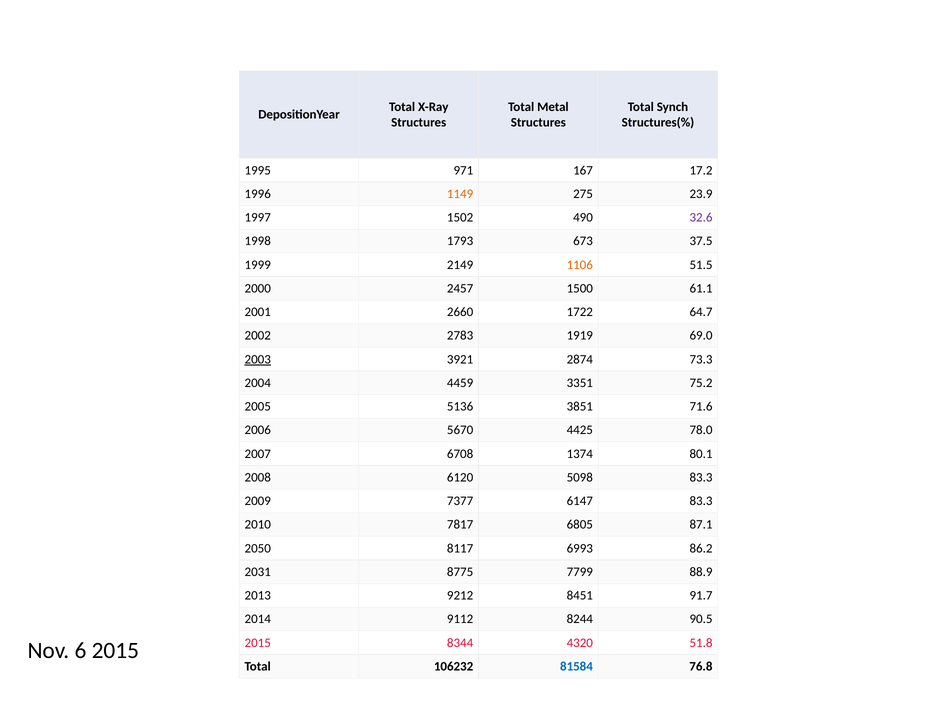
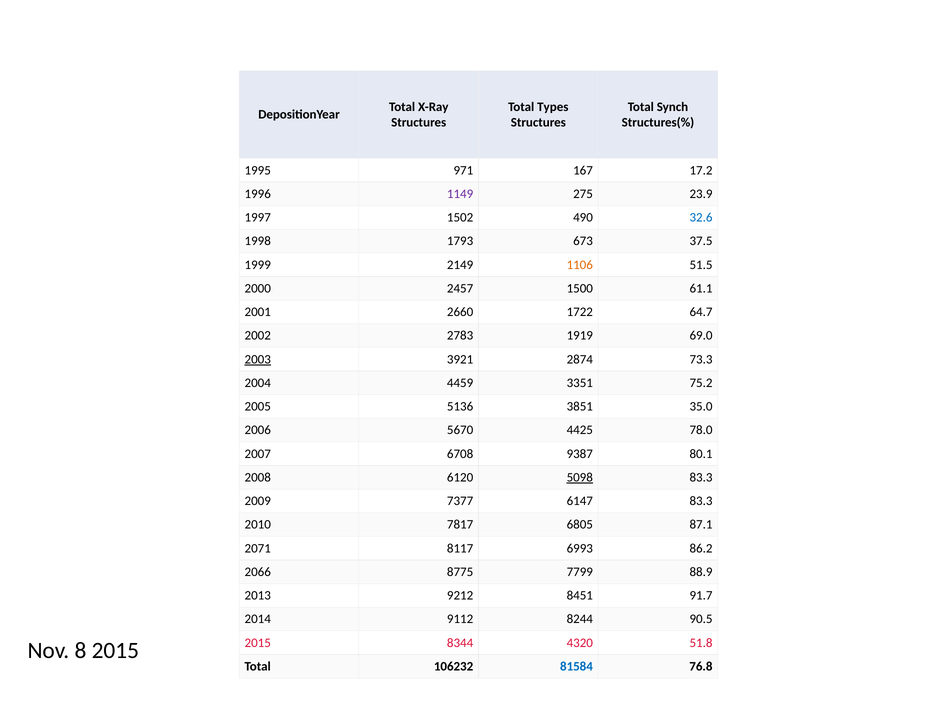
Metal: Metal -> Types
1149 colour: orange -> purple
32.6 colour: purple -> blue
71.6: 71.6 -> 35.0
1374: 1374 -> 9387
5098 underline: none -> present
2050: 2050 -> 2071
2031: 2031 -> 2066
6: 6 -> 8
